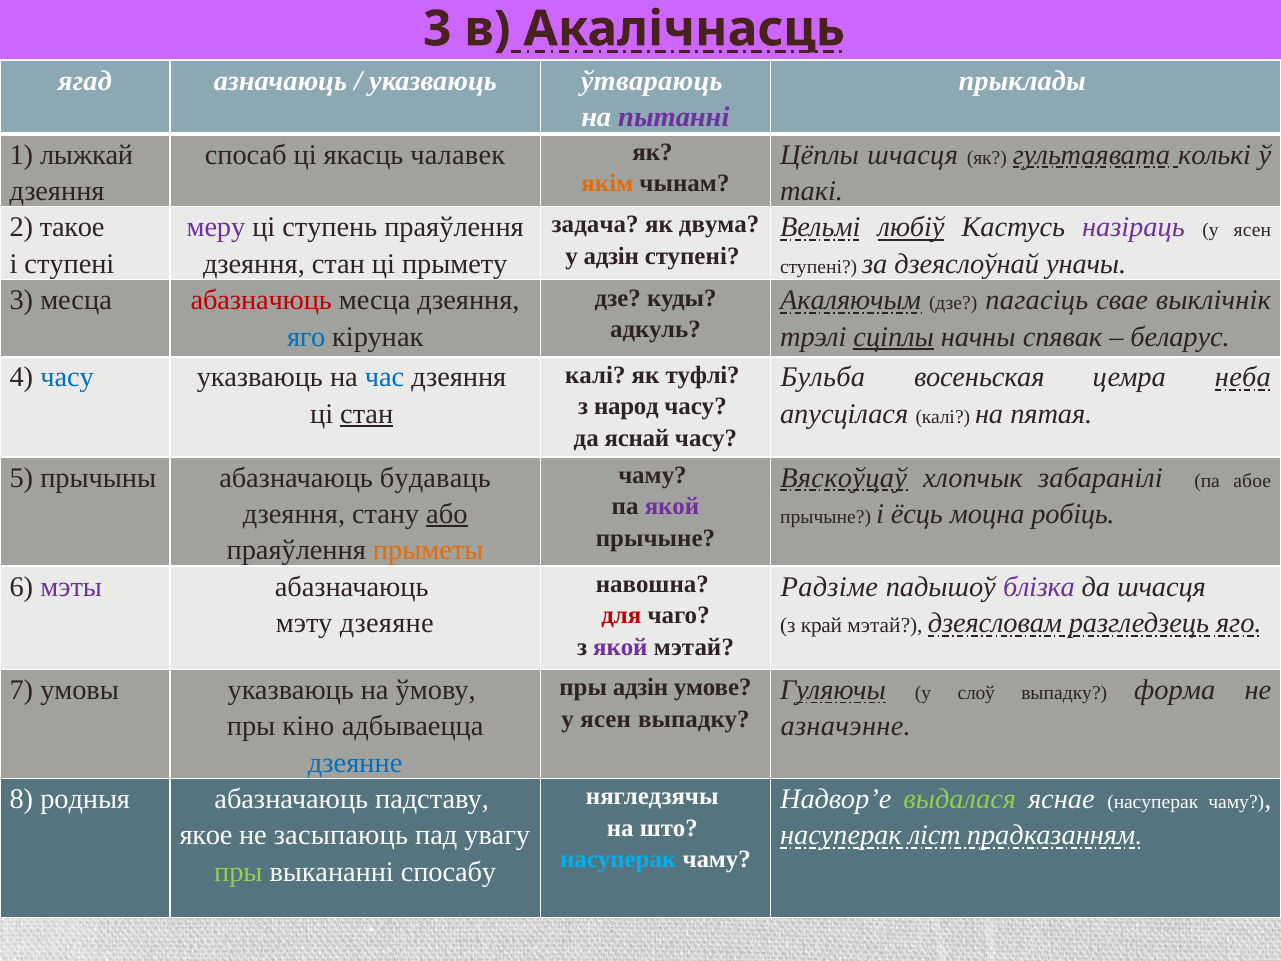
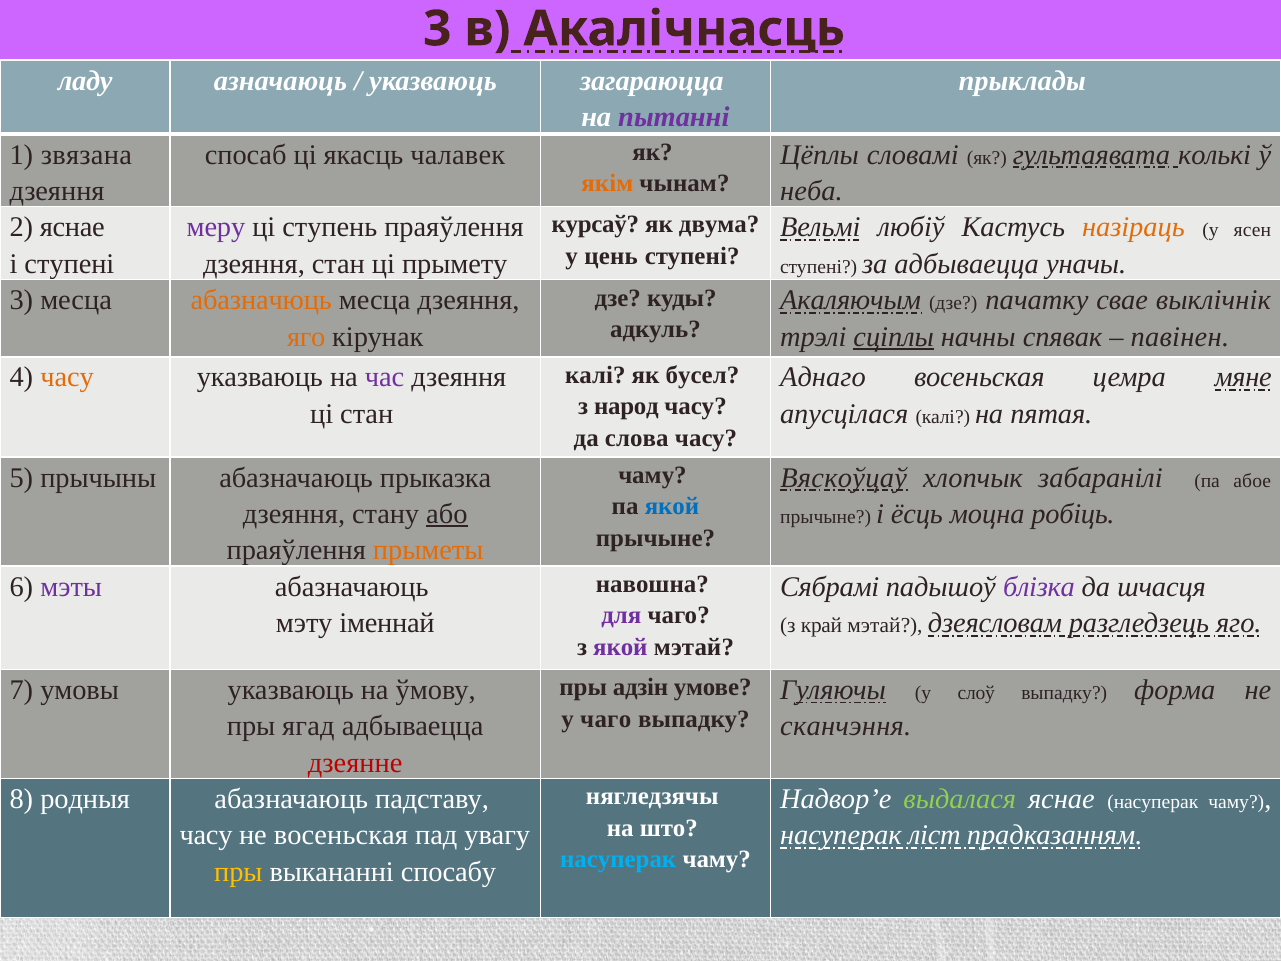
ягад: ягад -> ладу
ўтвараюць: ўтвараюць -> загараюцца
лыжкай: лыжкай -> звязана
Цёплы шчасця: шчасця -> словамі
такі: такі -> неба
задача: задача -> курсаў
2 такое: такое -> яснае
любіў underline: present -> none
назіраць colour: purple -> orange
у адзін: адзін -> цень
за дзеяслоўнай: дзеяслоўнай -> адбываецца
абазначюць colour: red -> orange
пагасіць: пагасіць -> пачатку
яго at (306, 337) colour: blue -> orange
беларус: беларус -> павінен
туфлі: туфлі -> бусел
часу at (67, 377) colour: blue -> orange
час colour: blue -> purple
Бульба: Бульба -> Аднаго
неба: неба -> мяне
стан at (367, 414) underline: present -> none
яснай: яснай -> слова
будаваць: будаваць -> прыказка
якой at (672, 506) colour: purple -> blue
Радзіме: Радзіме -> Сябрамі
для colour: red -> purple
дзеяяне: дзеяяне -> іменнай
ясен at (606, 719): ясен -> чаго
кіно: кіно -> ягад
азначэнне: азначэнне -> сканчэння
дзеянне colour: blue -> red
якое at (206, 835): якое -> часу
не засыпаюць: засыпаюць -> восеньская
пры at (238, 872) colour: light green -> yellow
